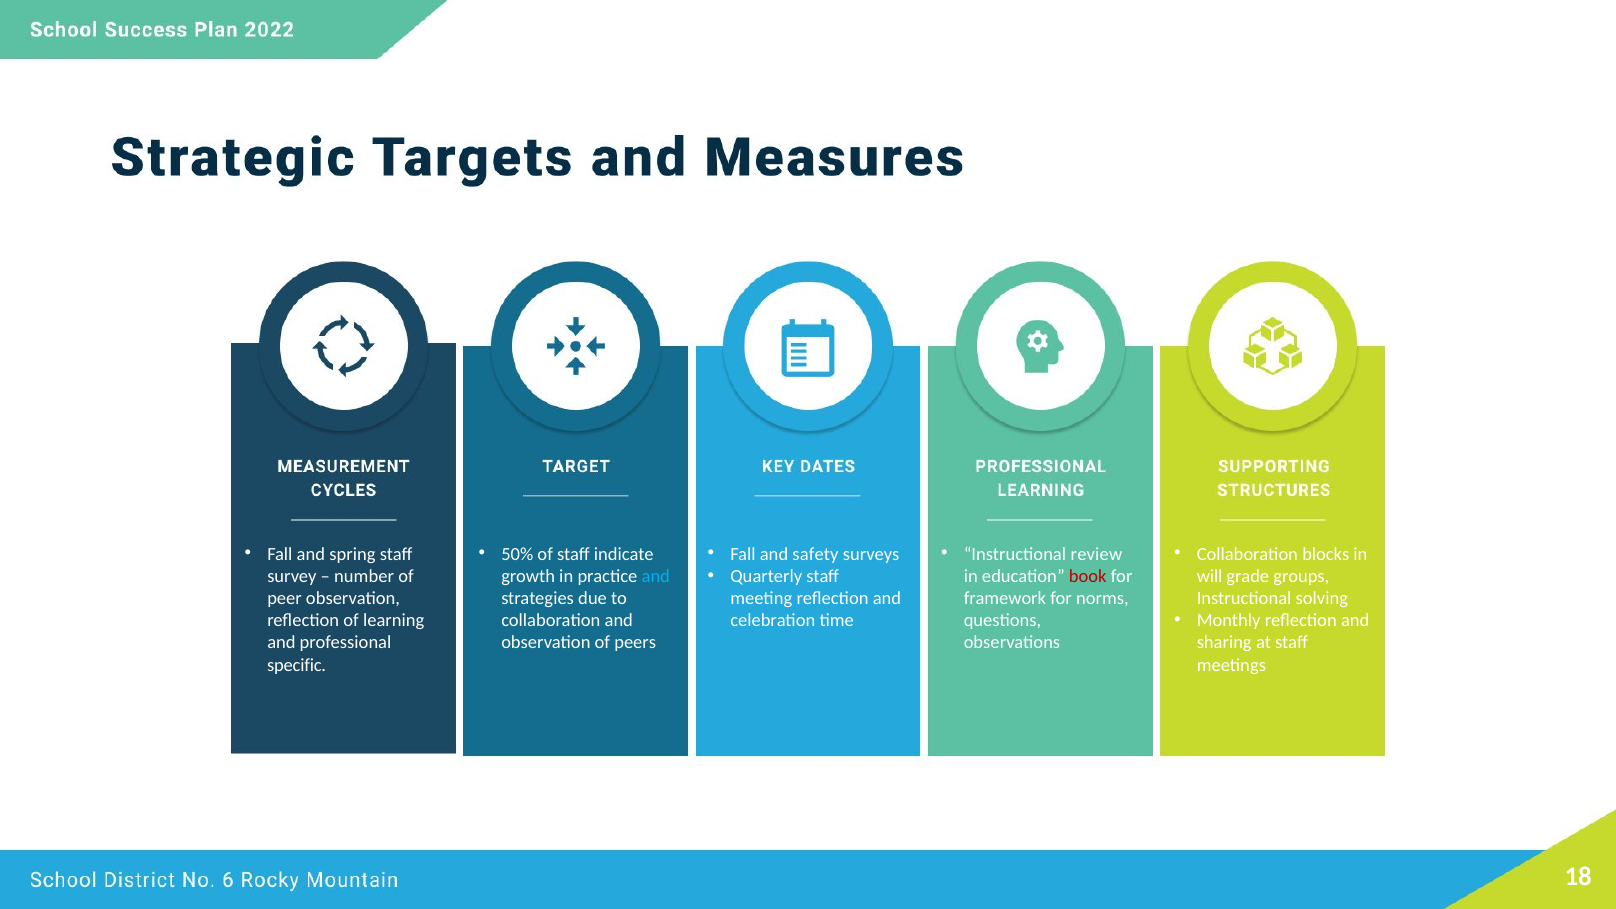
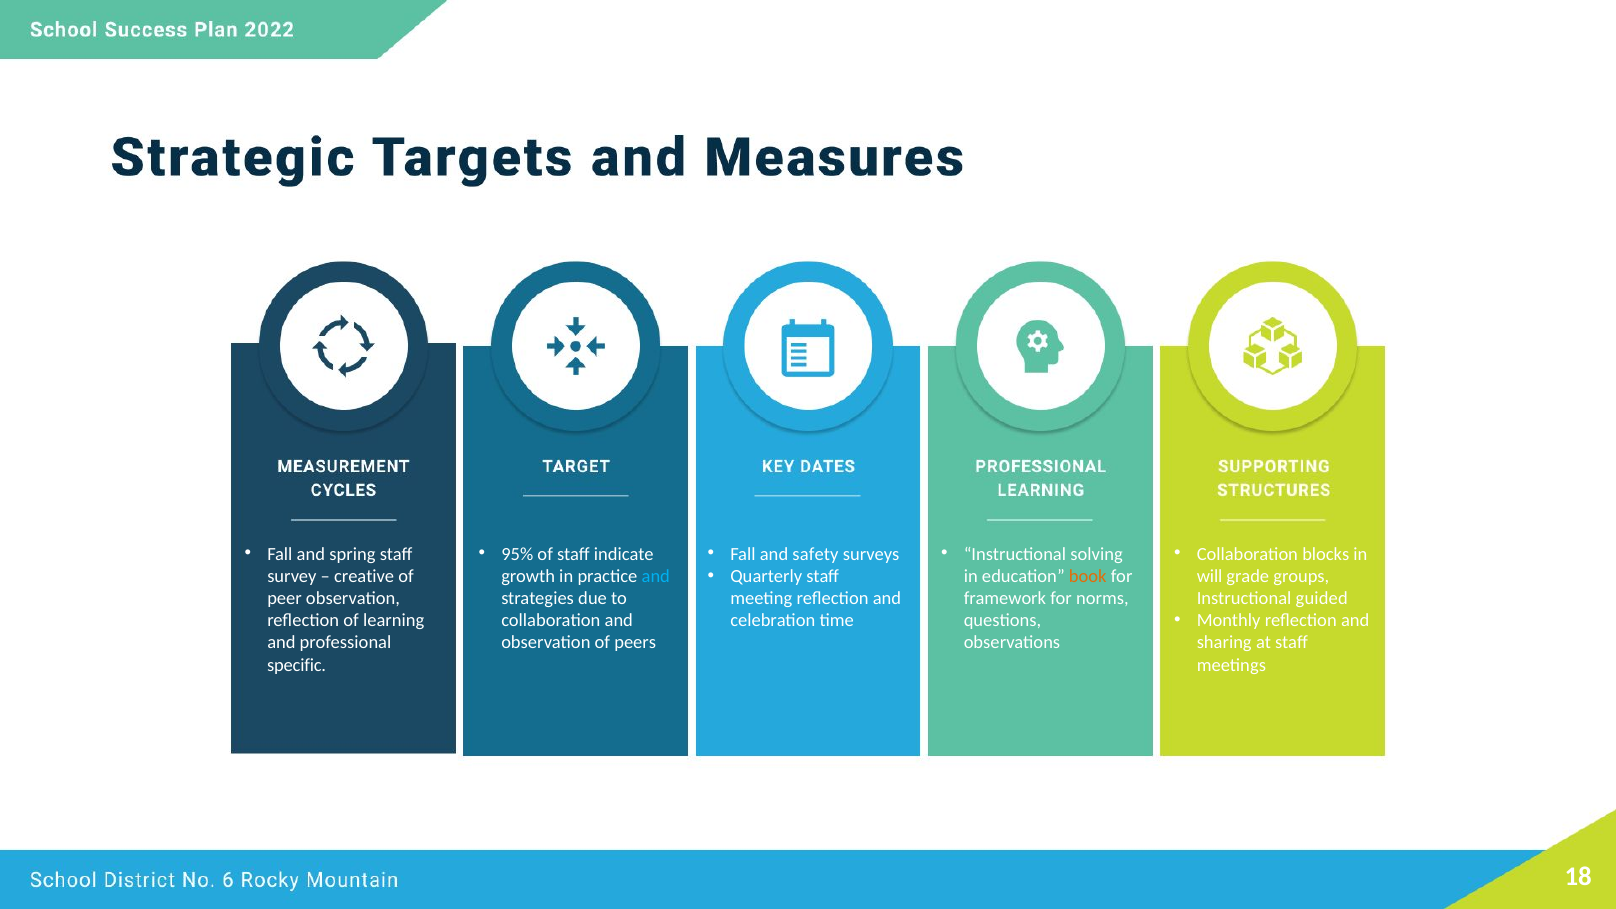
50%: 50% -> 95%
review: review -> solving
number: number -> creative
book colour: red -> orange
solving: solving -> guided
